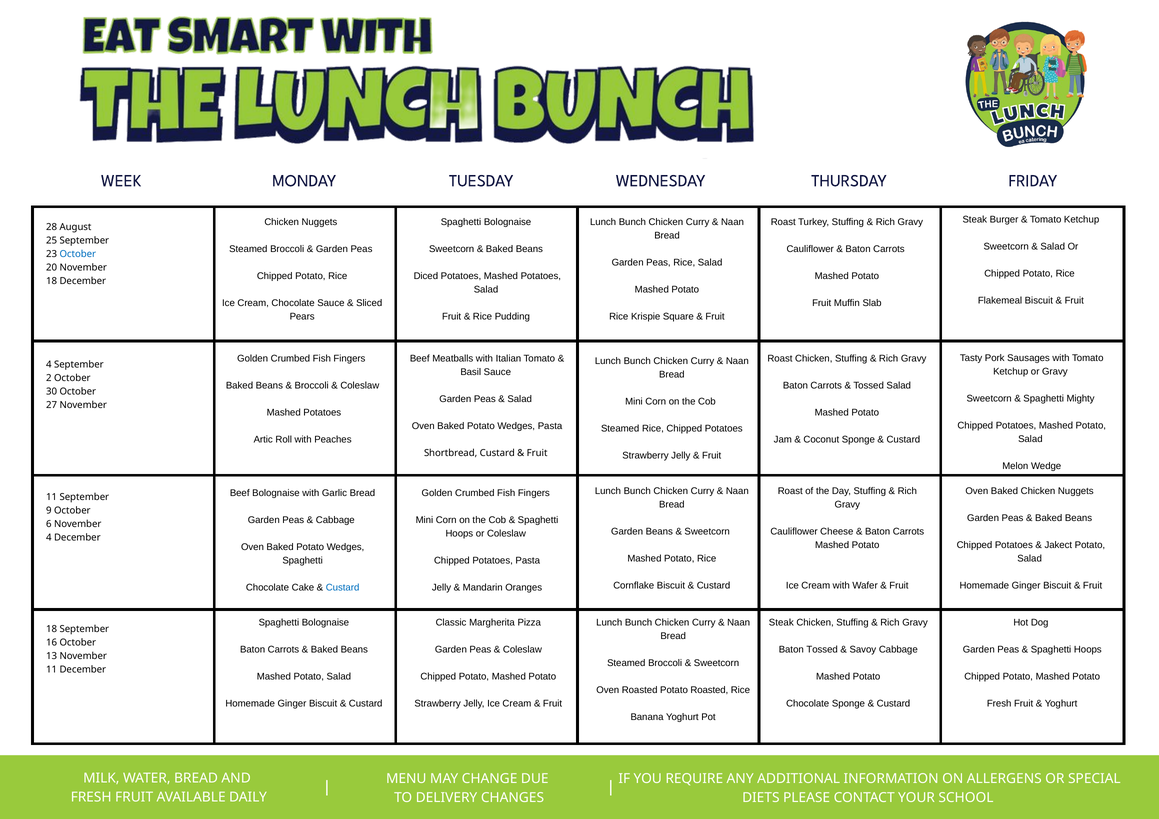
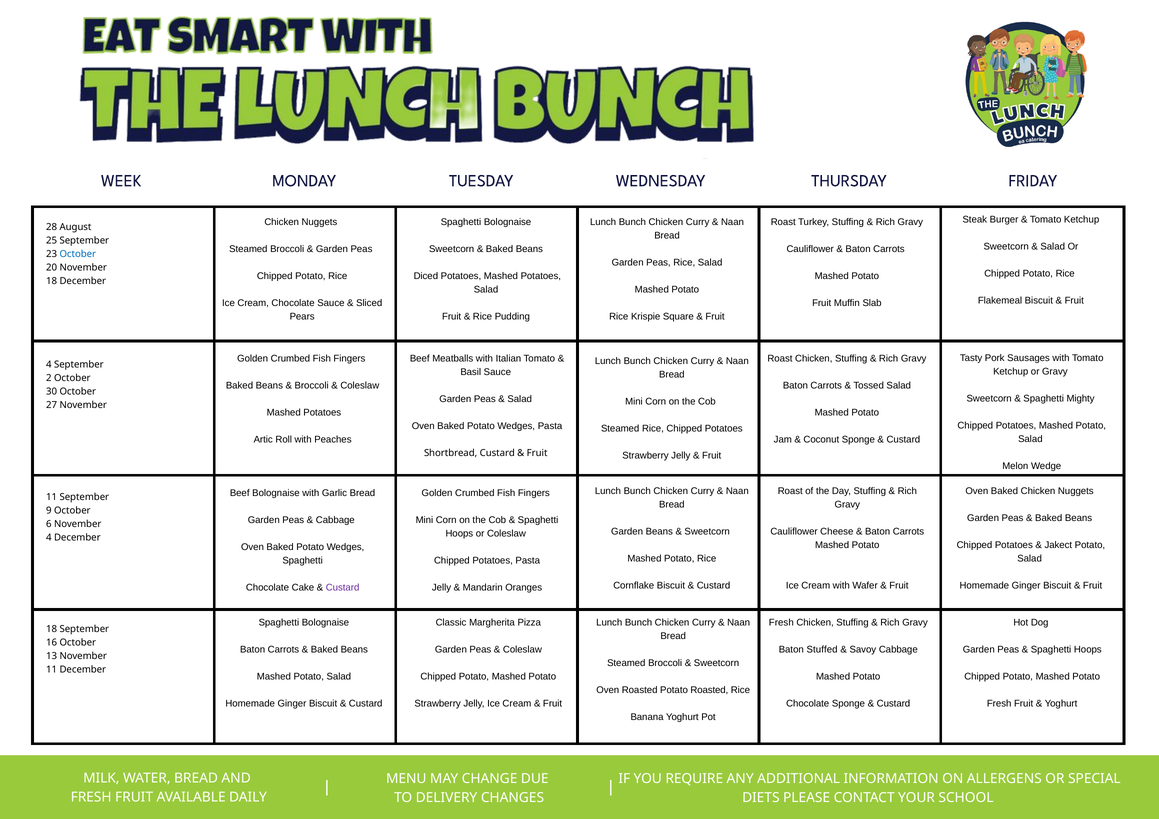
Custard at (343, 588) colour: blue -> purple
Steak at (781, 623): Steak -> Fresh
Baton Tossed: Tossed -> Stuffed
